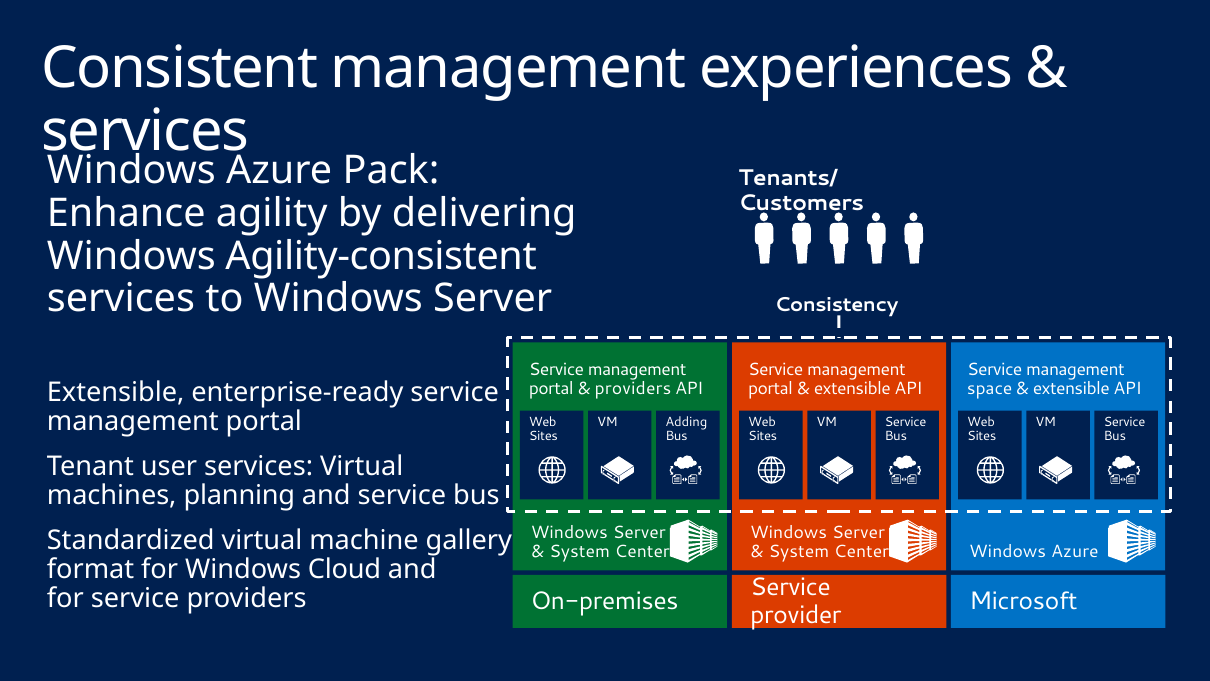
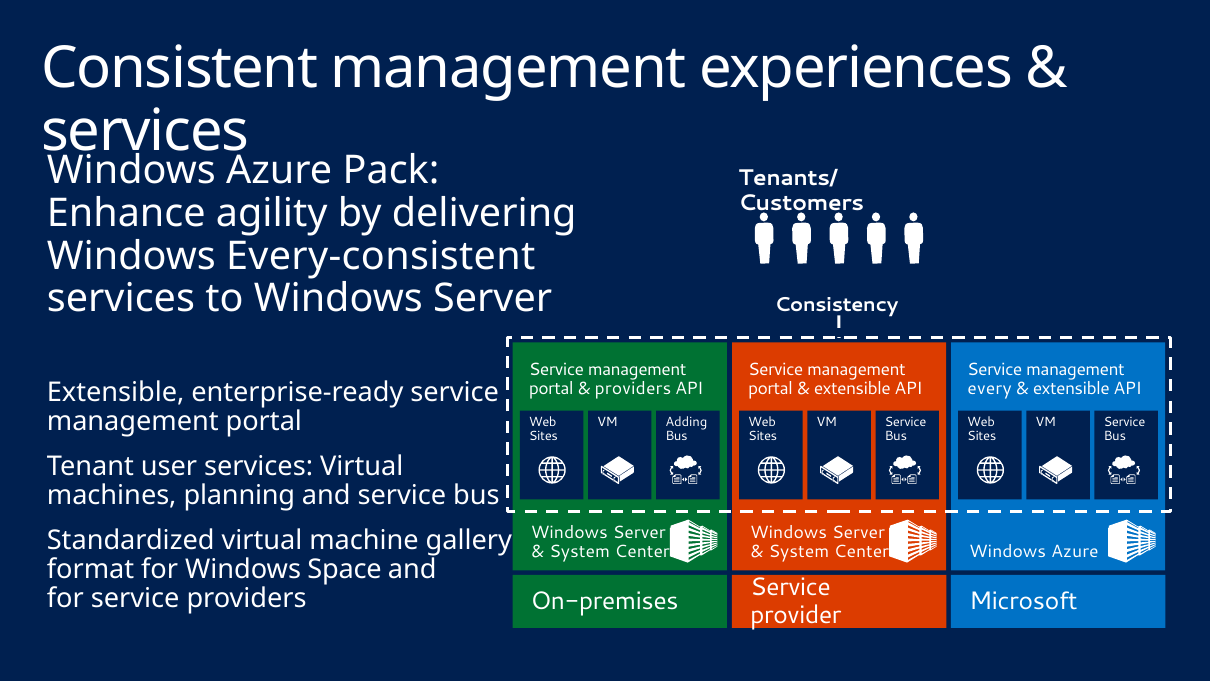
Agility-consistent: Agility-consistent -> Every-consistent
space: space -> every
Cloud: Cloud -> Space
